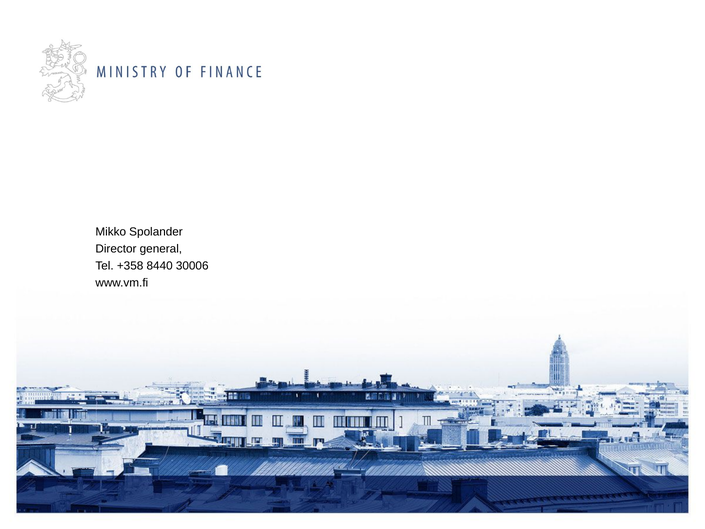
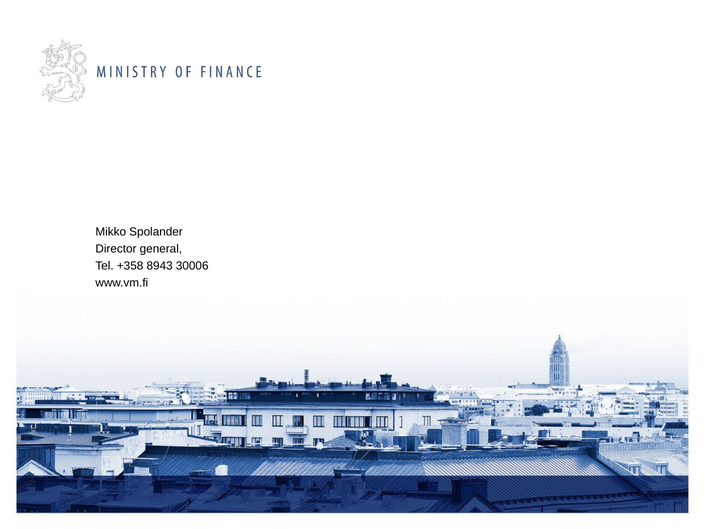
8440: 8440 -> 8943
